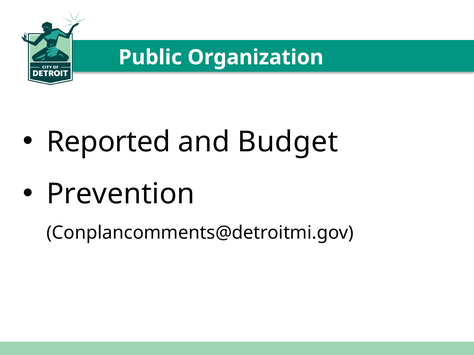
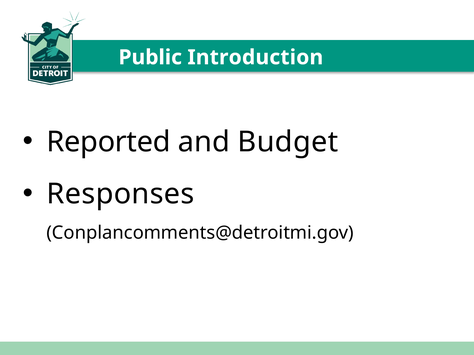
Organization: Organization -> Introduction
Prevention: Prevention -> Responses
